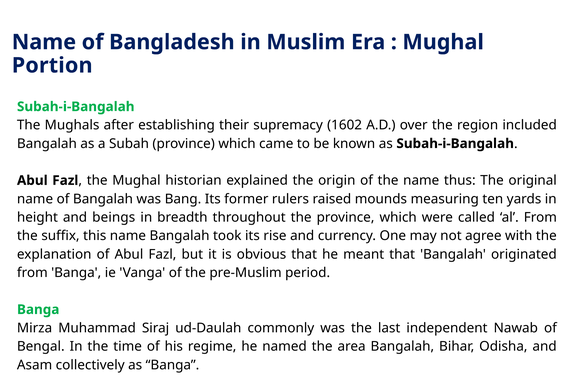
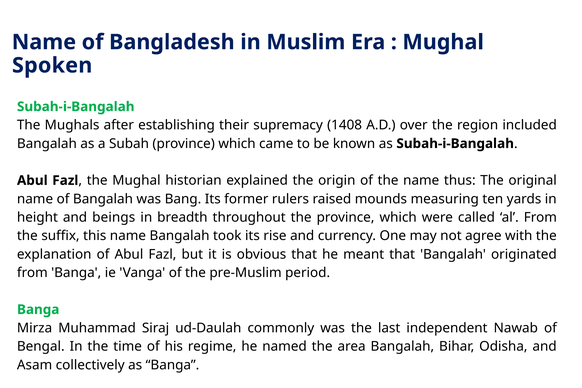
Portion: Portion -> Spoken
1602: 1602 -> 1408
